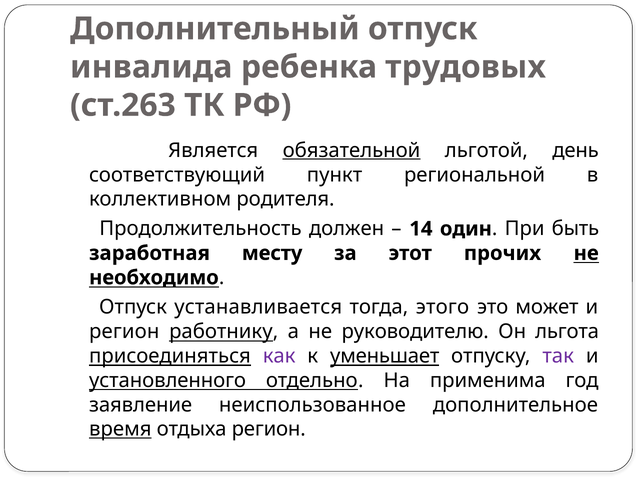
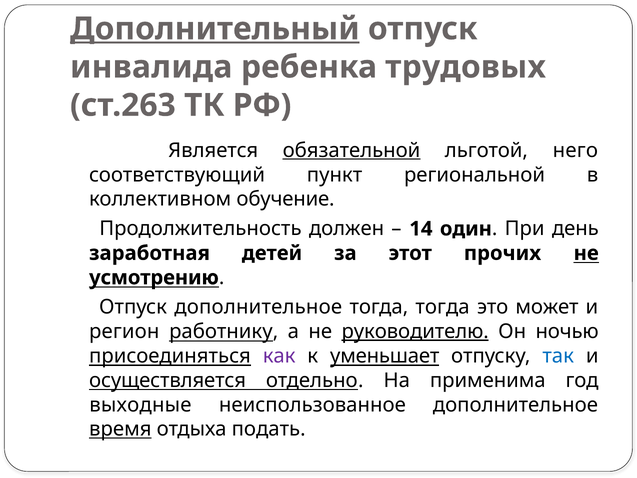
Дополнительный underline: none -> present
день: день -> него
родителя: родителя -> обучение
быть: быть -> день
месту: месту -> детей
необходимо: необходимо -> усмотрению
Отпуск устанавливается: устанавливается -> дополнительное
тогда этого: этого -> тогда
руководителю underline: none -> present
льгота: льгота -> ночью
так colour: purple -> blue
установленного: установленного -> осуществляется
заявление: заявление -> выходные
отдыха регион: регион -> подать
